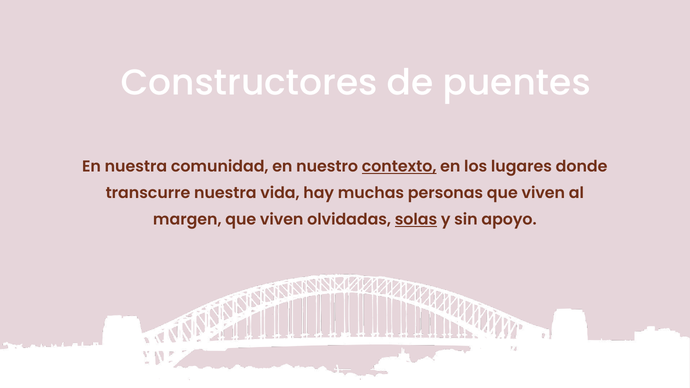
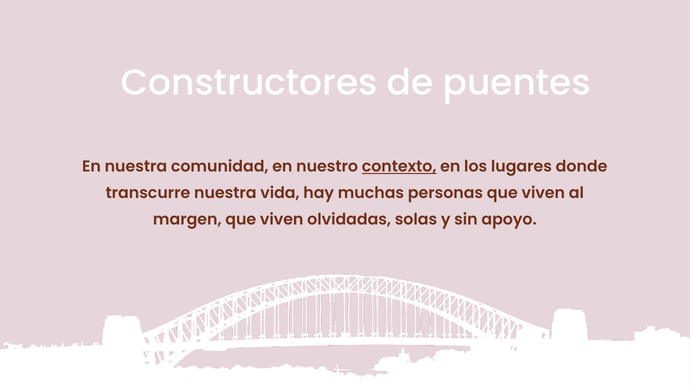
solas underline: present -> none
